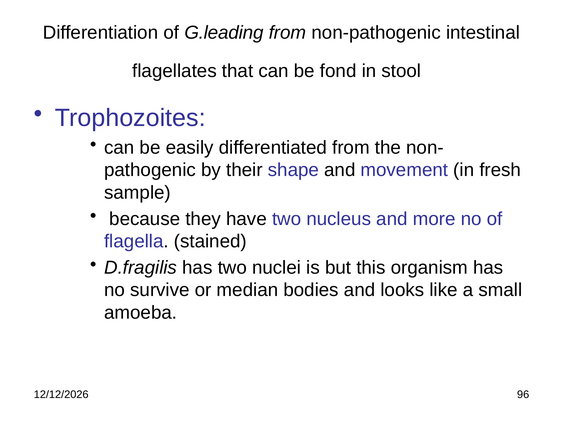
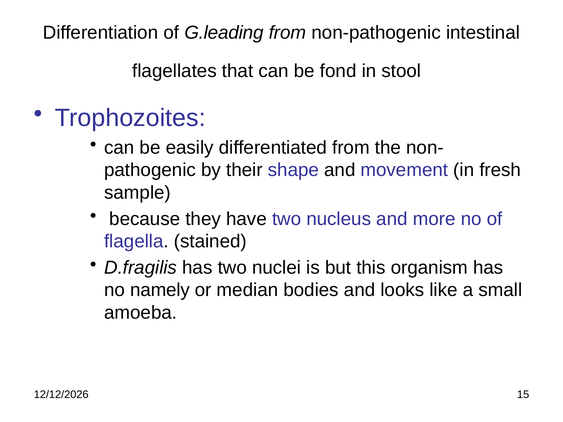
survive: survive -> namely
96: 96 -> 15
